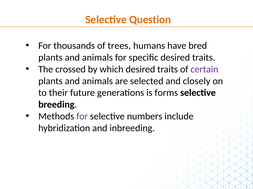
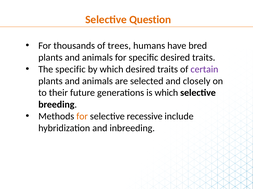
The crossed: crossed -> specific
is forms: forms -> which
for at (82, 117) colour: purple -> orange
numbers: numbers -> recessive
